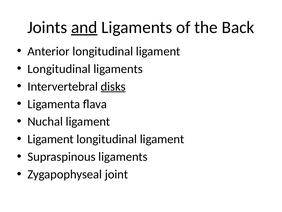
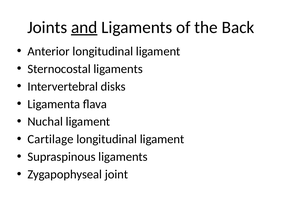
Longitudinal at (59, 69): Longitudinal -> Sternocostal
disks underline: present -> none
Ligament at (51, 139): Ligament -> Cartilage
